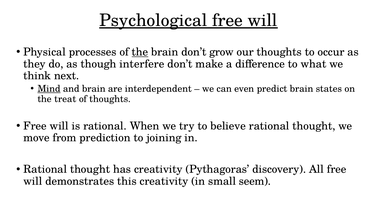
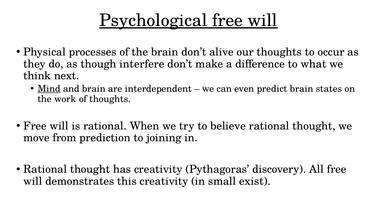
the at (140, 52) underline: present -> none
grow: grow -> alive
treat: treat -> work
seem: seem -> exist
